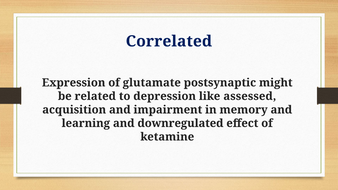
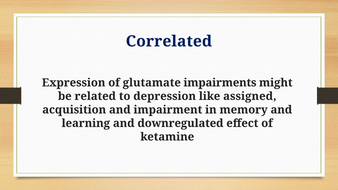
postsynaptic: postsynaptic -> impairments
assessed: assessed -> assigned
